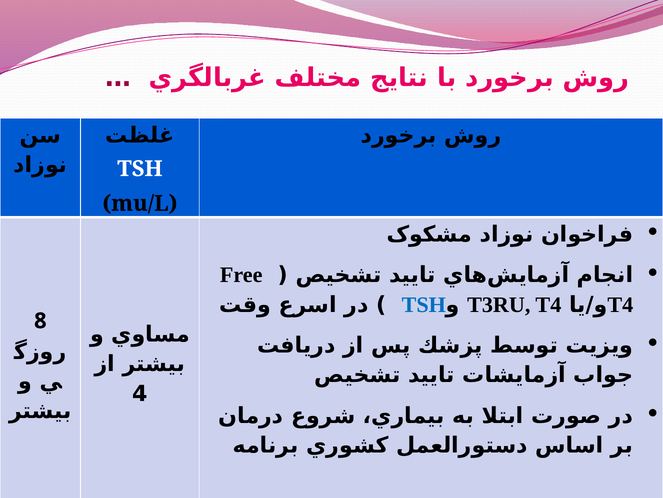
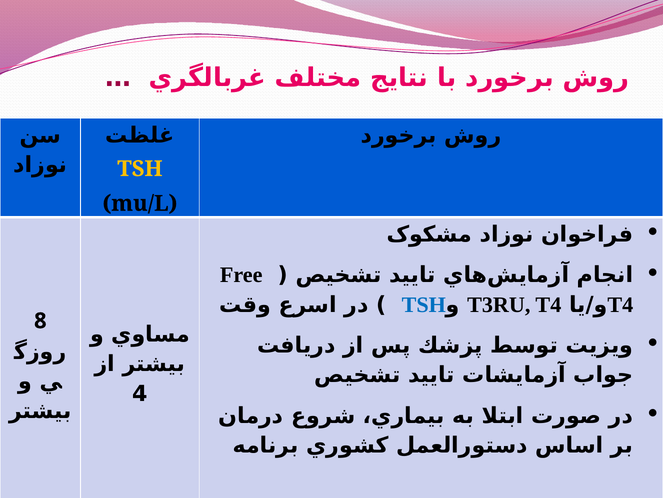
TSH at (140, 169) colour: white -> yellow
